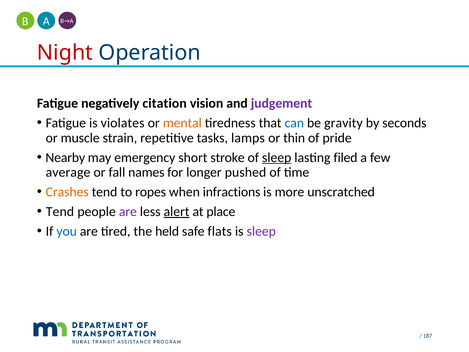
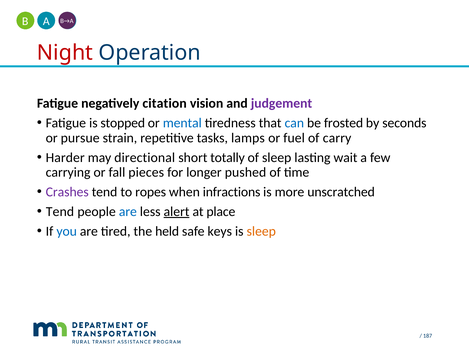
violates: violates -> stopped
mental colour: orange -> blue
gravity: gravity -> frosted
muscle: muscle -> pursue
thin: thin -> fuel
pride: pride -> carry
Nearby: Nearby -> Harder
emergency: emergency -> directional
stroke: stroke -> totally
sleep at (277, 157) underline: present -> none
filed: filed -> wait
average: average -> carrying
names: names -> pieces
Crashes colour: orange -> purple
are at (128, 211) colour: purple -> blue
flats: flats -> keys
sleep at (261, 231) colour: purple -> orange
